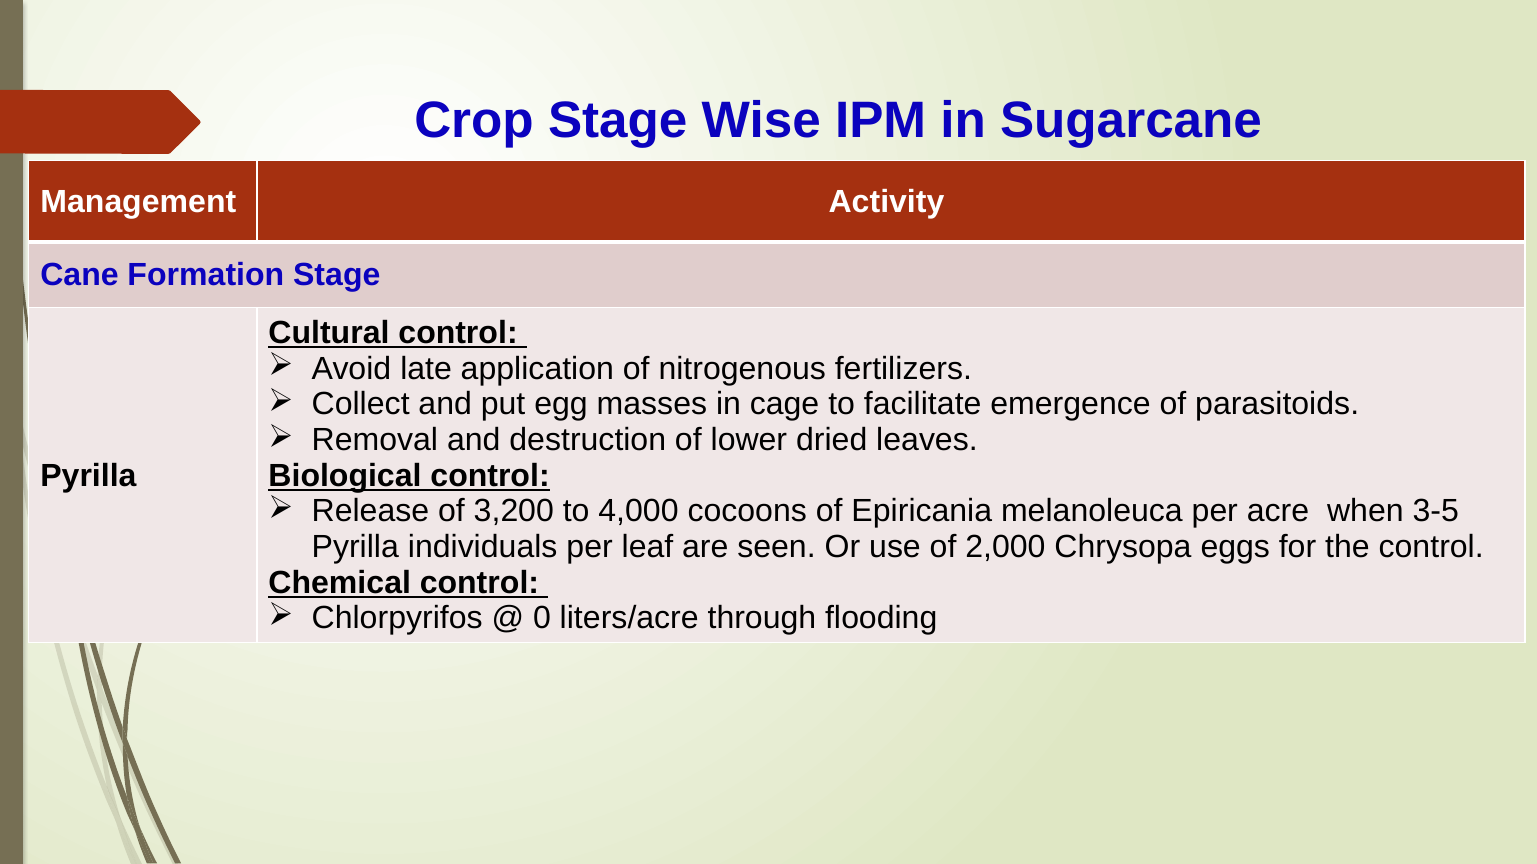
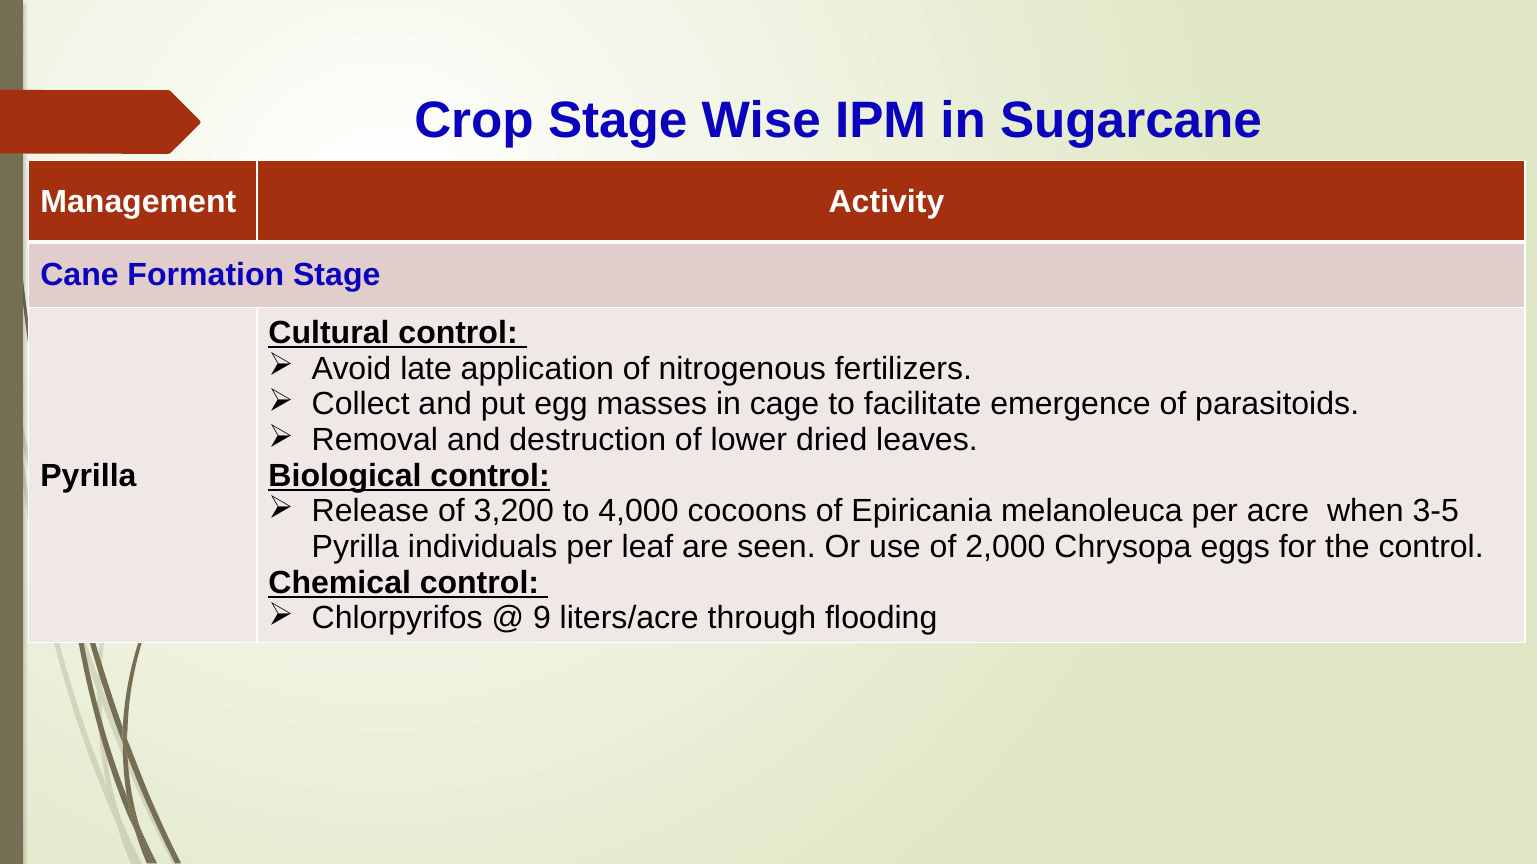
0: 0 -> 9
